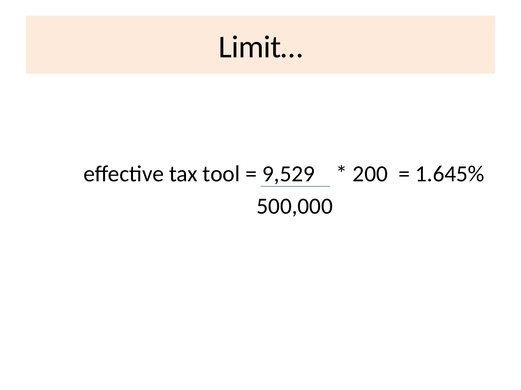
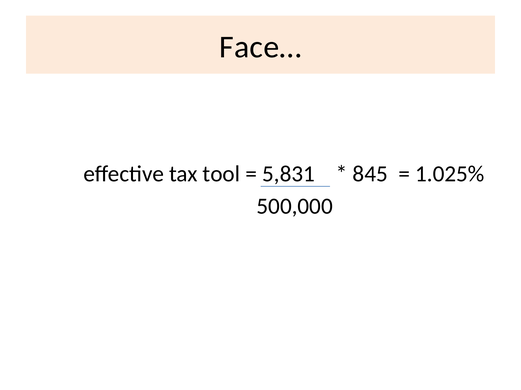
Limit…: Limit… -> Face…
9,529: 9,529 -> 5,831
200: 200 -> 845
1.645%: 1.645% -> 1.025%
